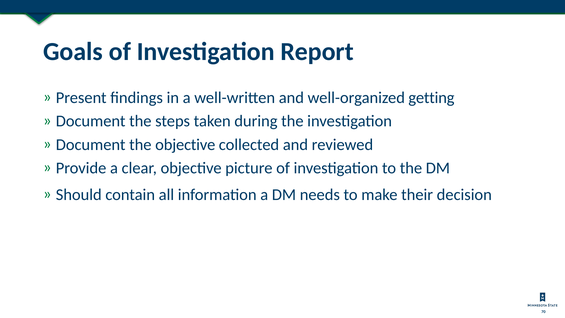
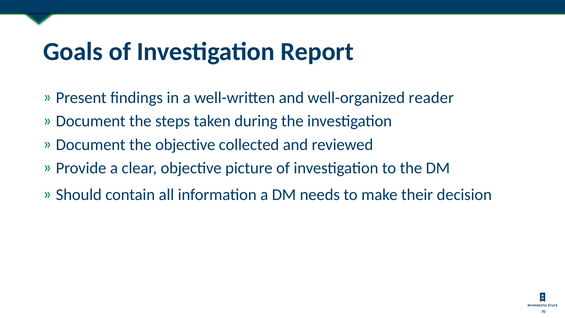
getting: getting -> reader
